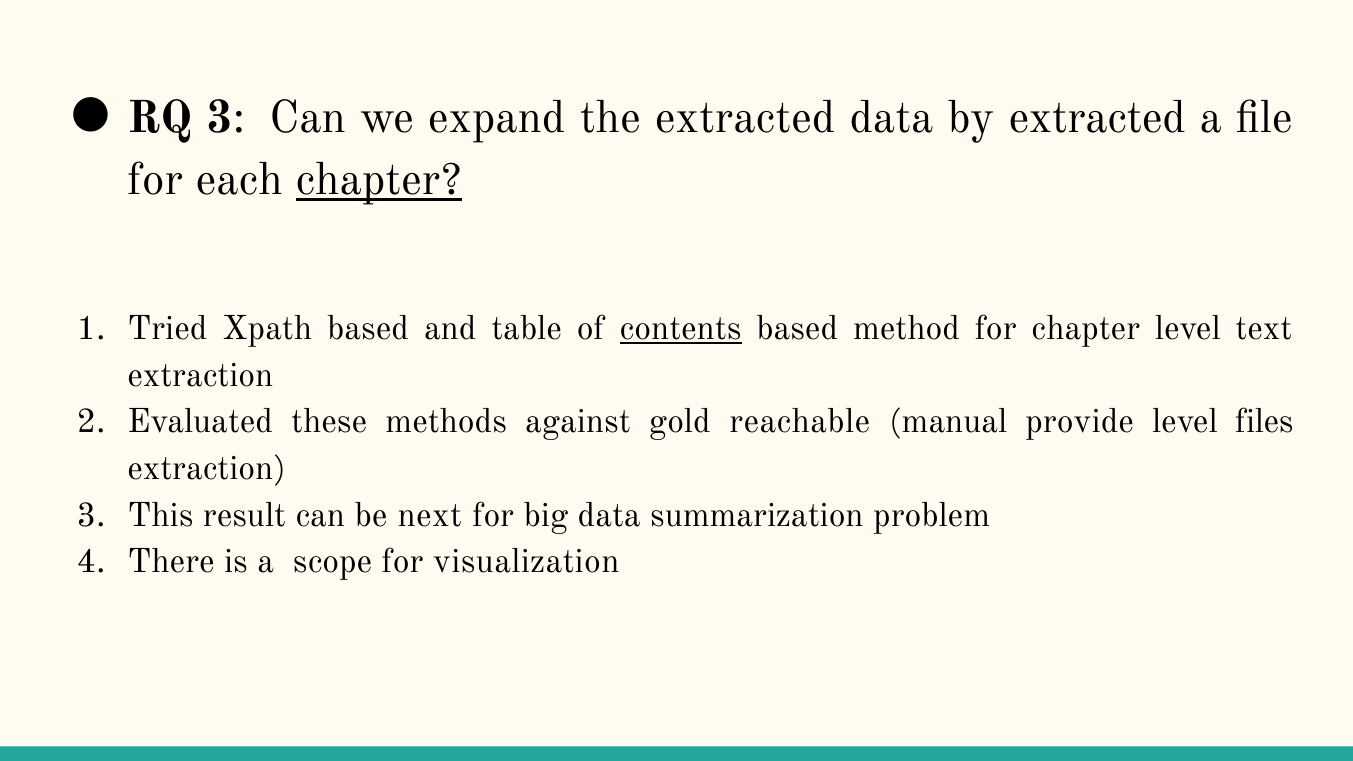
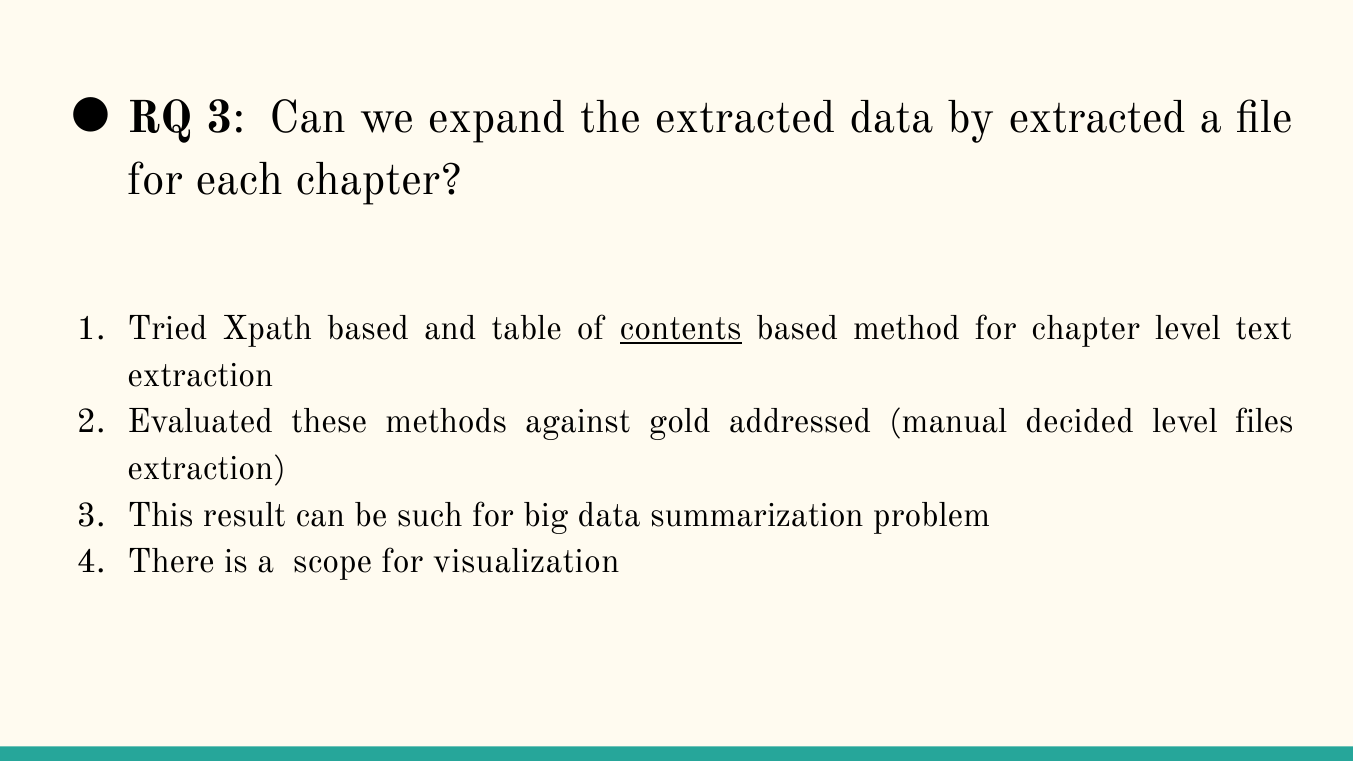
chapter at (379, 180) underline: present -> none
reachable: reachable -> addressed
provide: provide -> decided
next: next -> such
